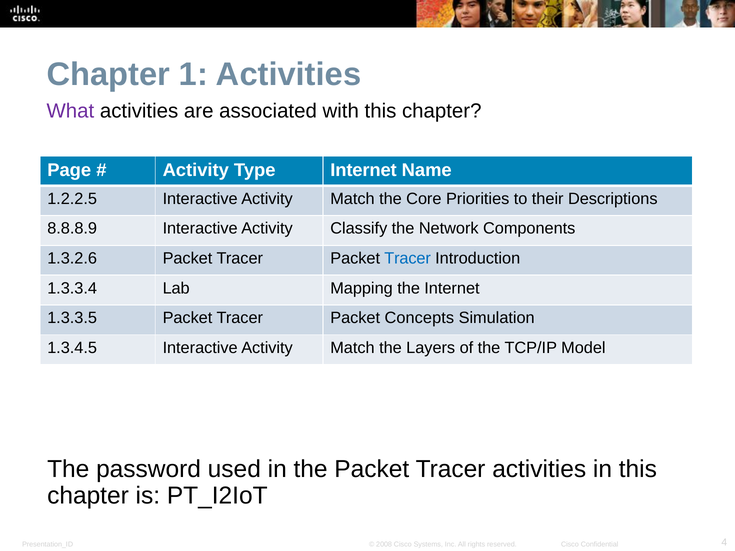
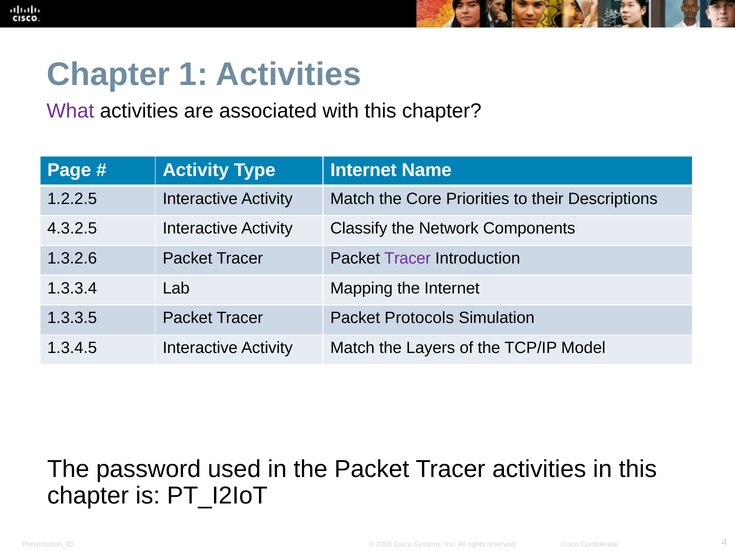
8.8.8.9: 8.8.8.9 -> 4.3.2.5
Tracer at (408, 258) colour: blue -> purple
Concepts: Concepts -> Protocols
